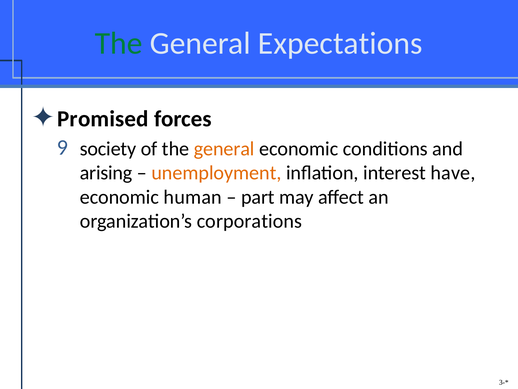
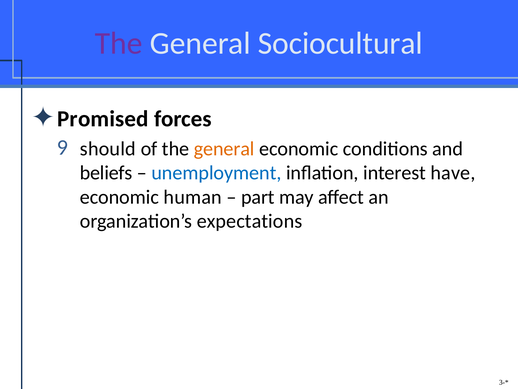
The at (119, 43) colour: green -> purple
Expectations: Expectations -> Sociocultural
society: society -> should
arising: arising -> beliefs
unemployment colour: orange -> blue
corporations: corporations -> expectations
